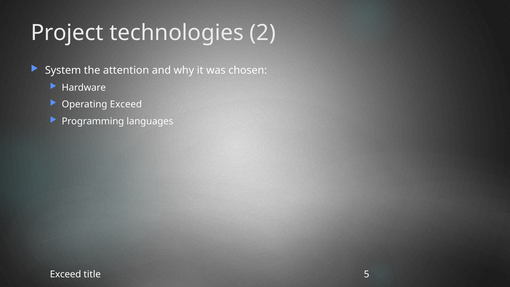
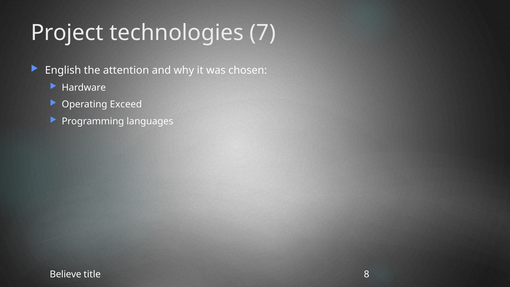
2: 2 -> 7
System: System -> English
Exceed at (66, 274): Exceed -> Believe
5: 5 -> 8
